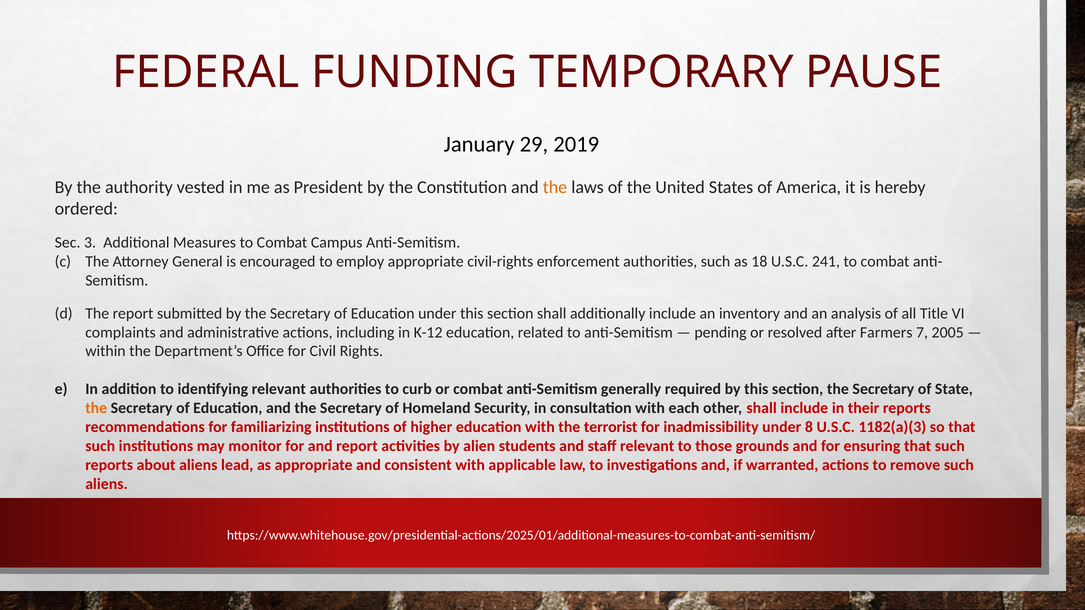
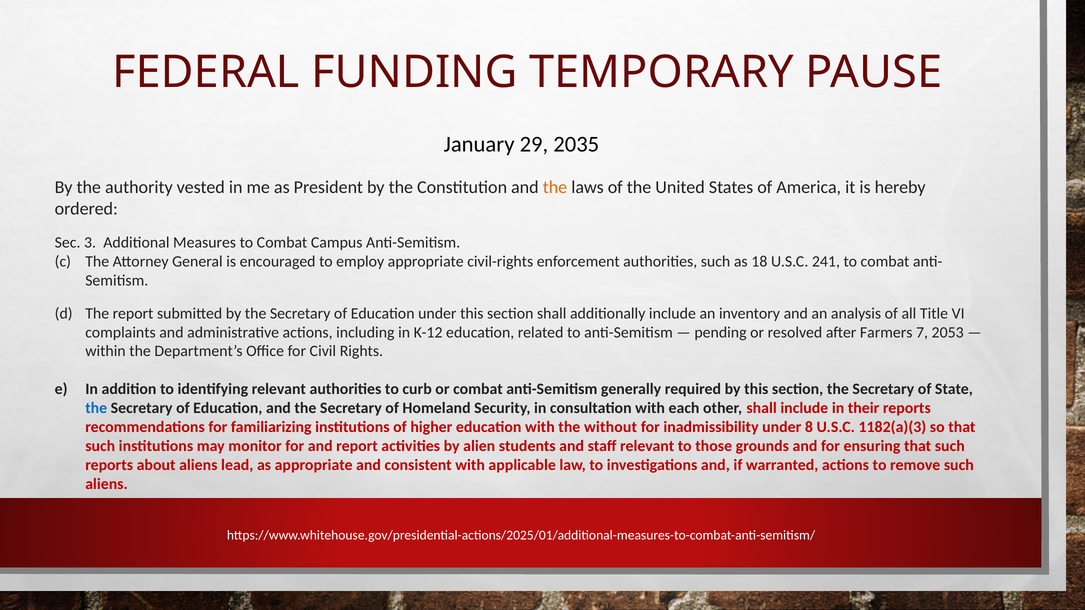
2019: 2019 -> 2035
2005: 2005 -> 2053
the at (96, 408) colour: orange -> blue
terrorist: terrorist -> without
